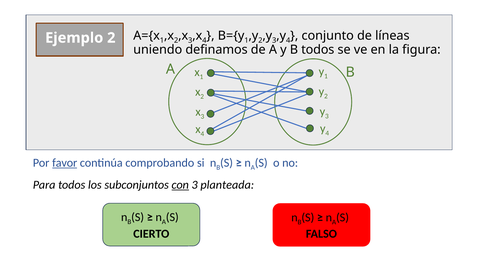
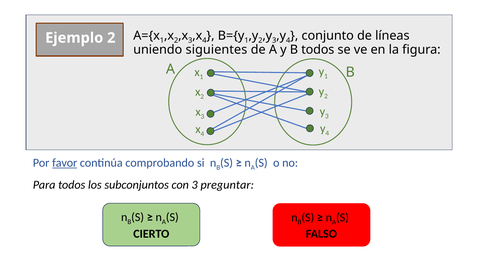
definamos: definamos -> siguientes
con underline: present -> none
planteada: planteada -> preguntar
